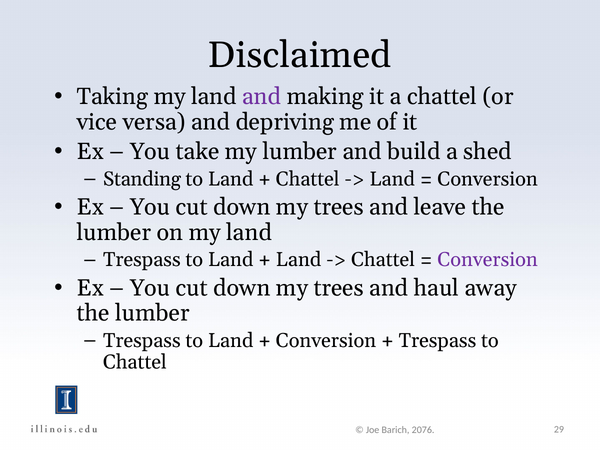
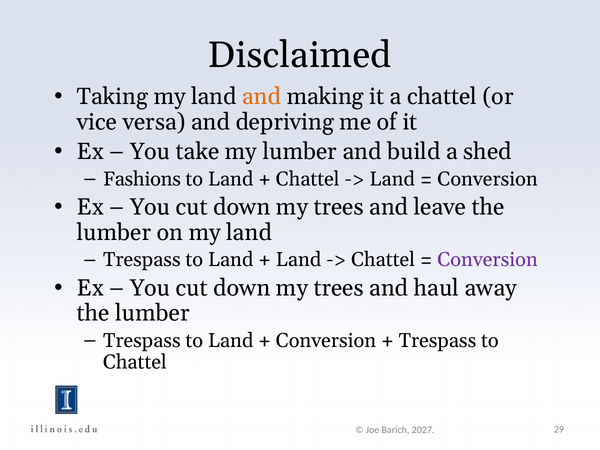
and at (262, 97) colour: purple -> orange
Standing: Standing -> Fashions
2076: 2076 -> 2027
